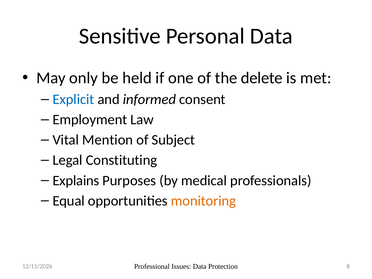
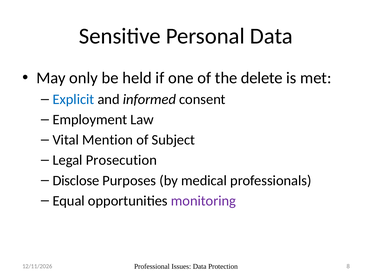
Constituting: Constituting -> Prosecution
Explains: Explains -> Disclose
monitoring colour: orange -> purple
